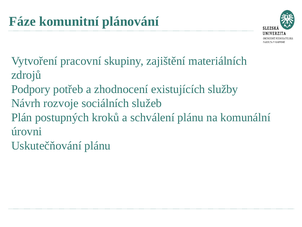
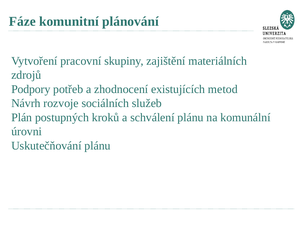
služby: služby -> metod
